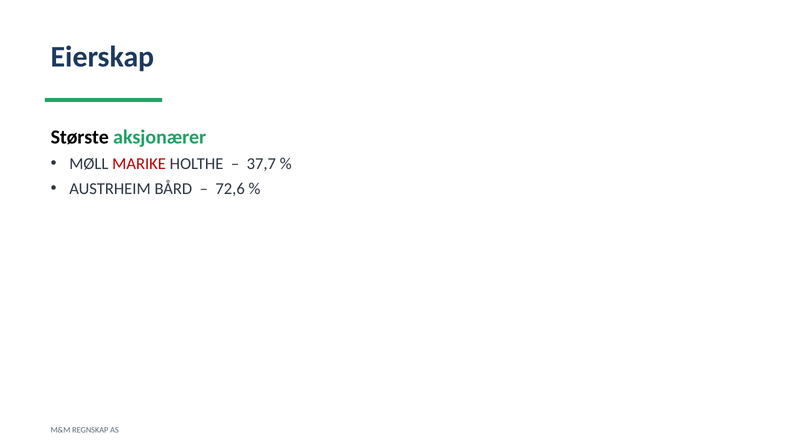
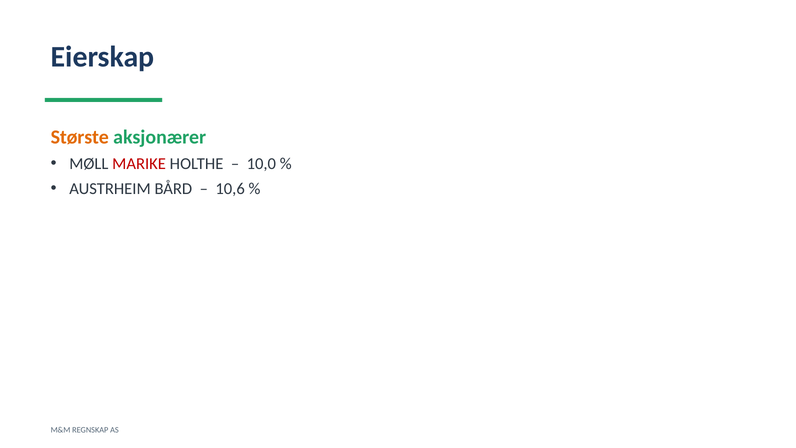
Største colour: black -> orange
37,7: 37,7 -> 10,0
72,6: 72,6 -> 10,6
